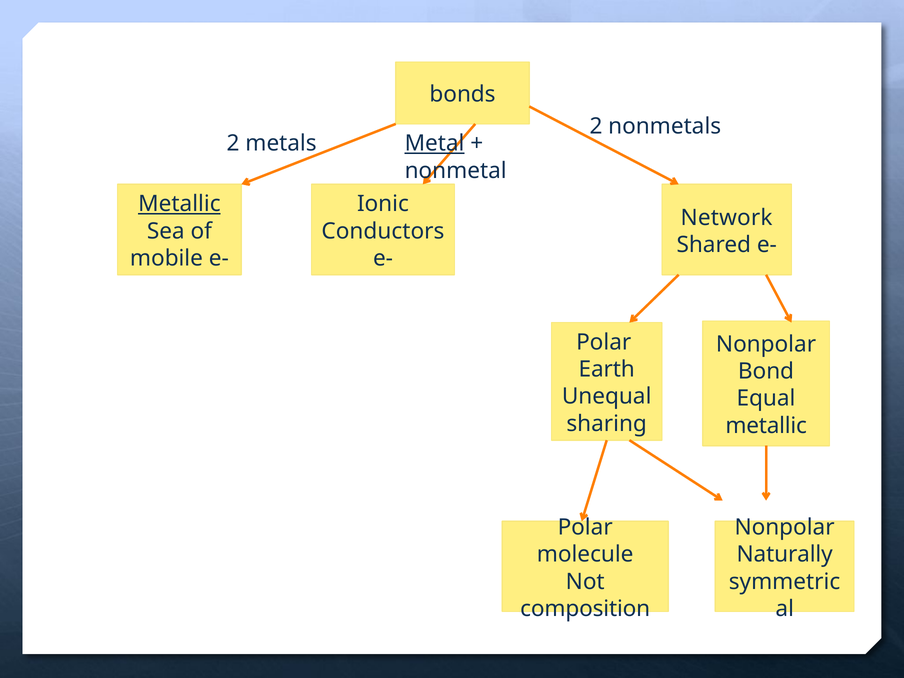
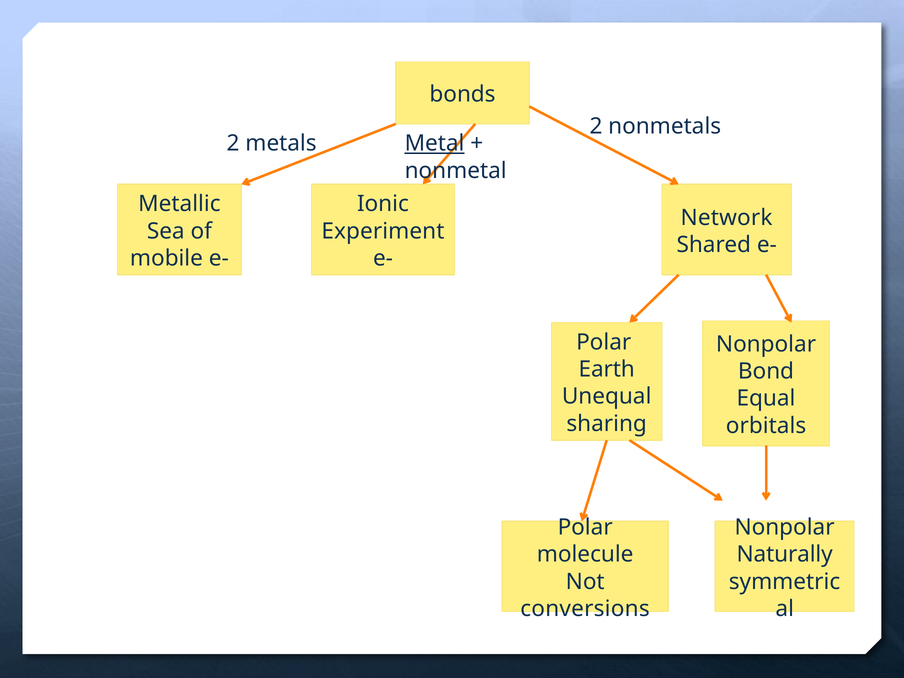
Metallic at (179, 204) underline: present -> none
Conductors: Conductors -> Experiment
metallic at (766, 426): metallic -> orbitals
composition: composition -> conversions
